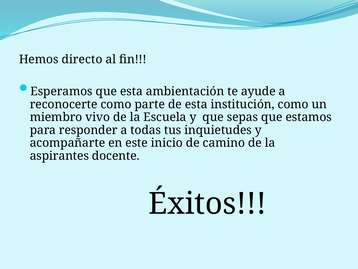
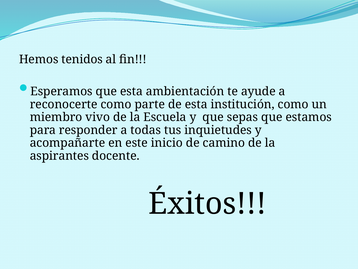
directo: directo -> tenidos
